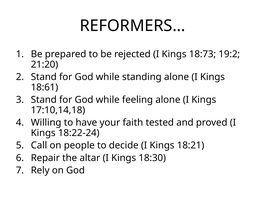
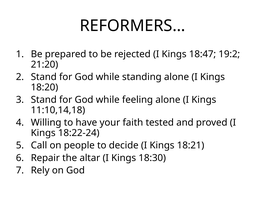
18:73: 18:73 -> 18:47
18:61: 18:61 -> 18:20
17:10,14,18: 17:10,14,18 -> 11:10,14,18
